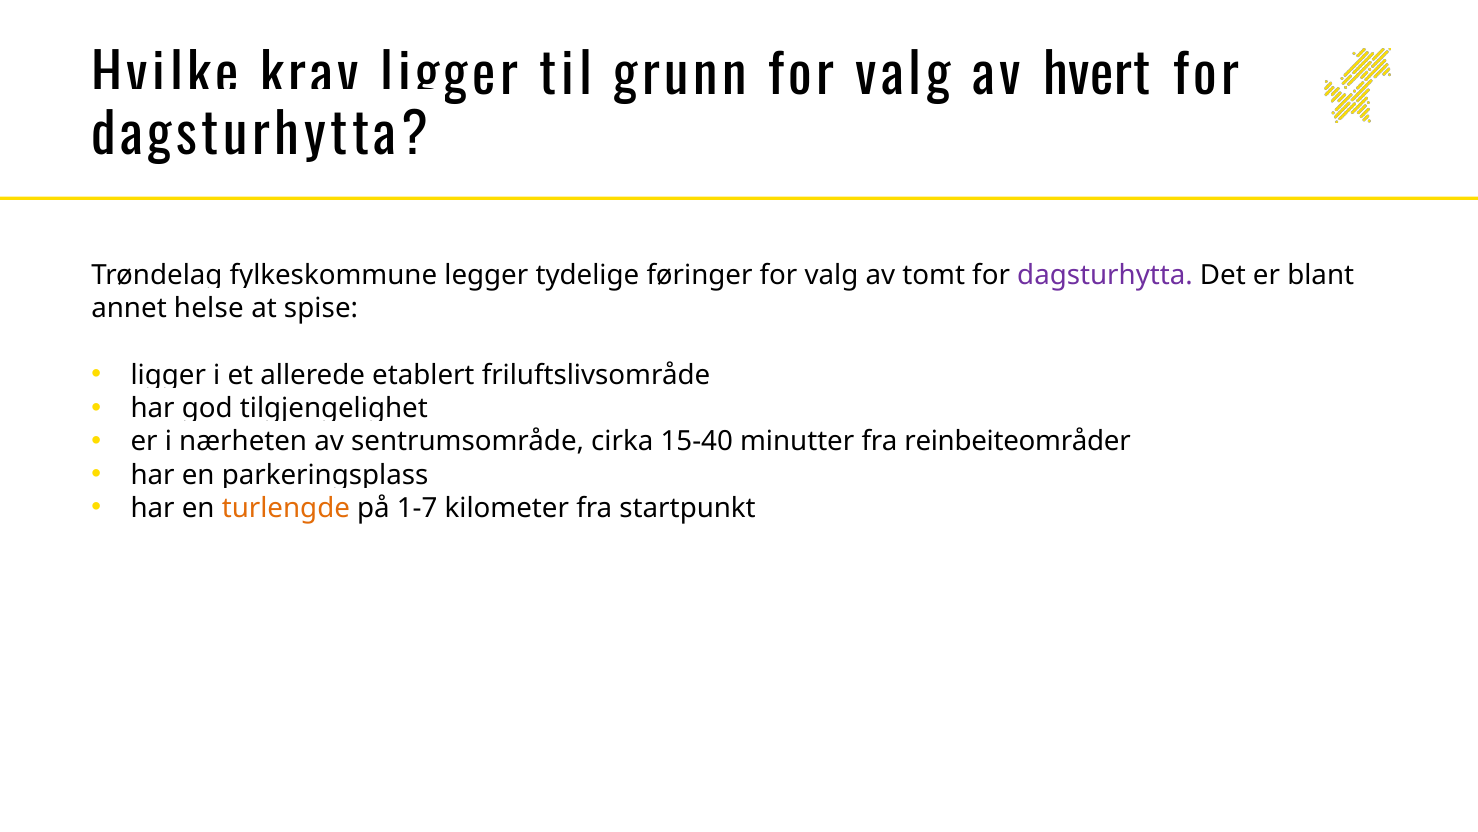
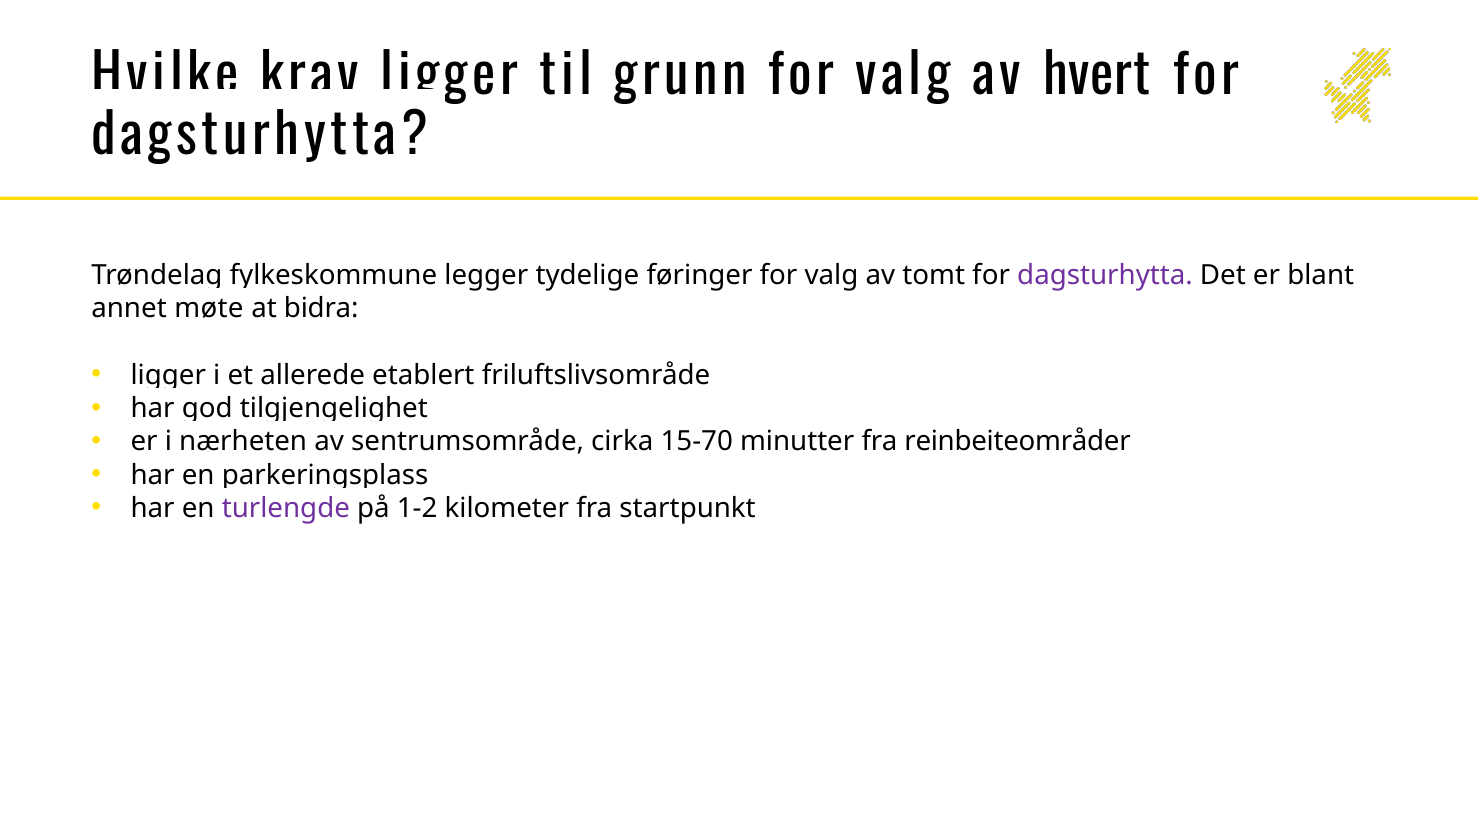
helse: helse -> møte
spise: spise -> bidra
15-40: 15-40 -> 15-70
turlengde colour: orange -> purple
1-7: 1-7 -> 1-2
